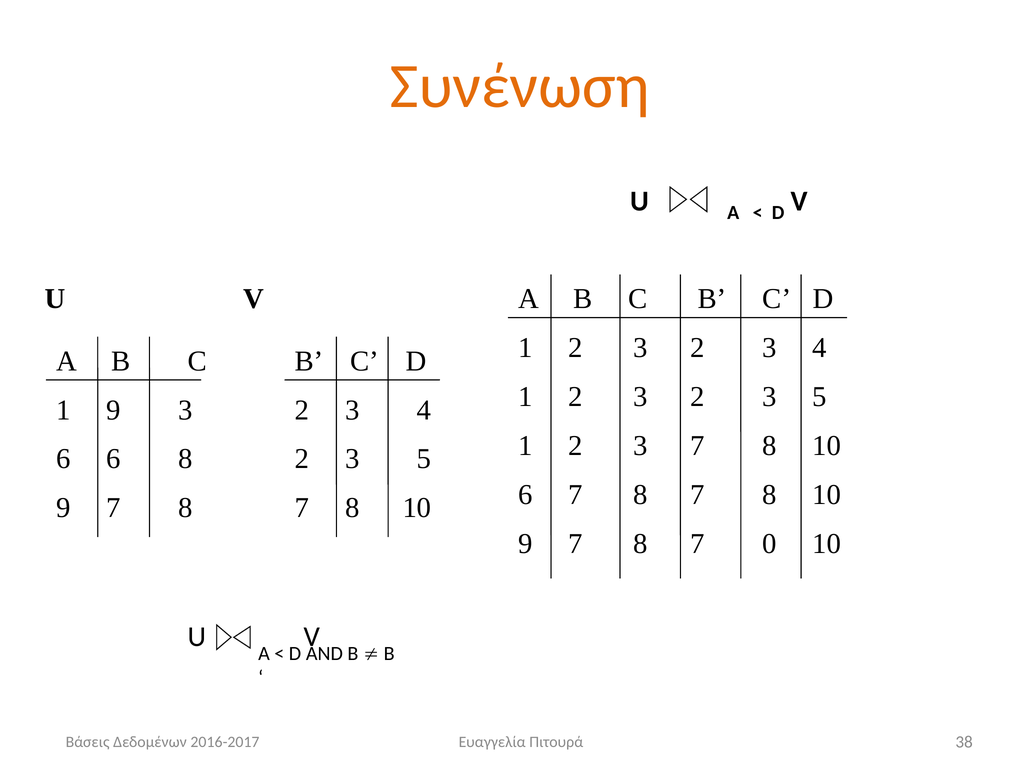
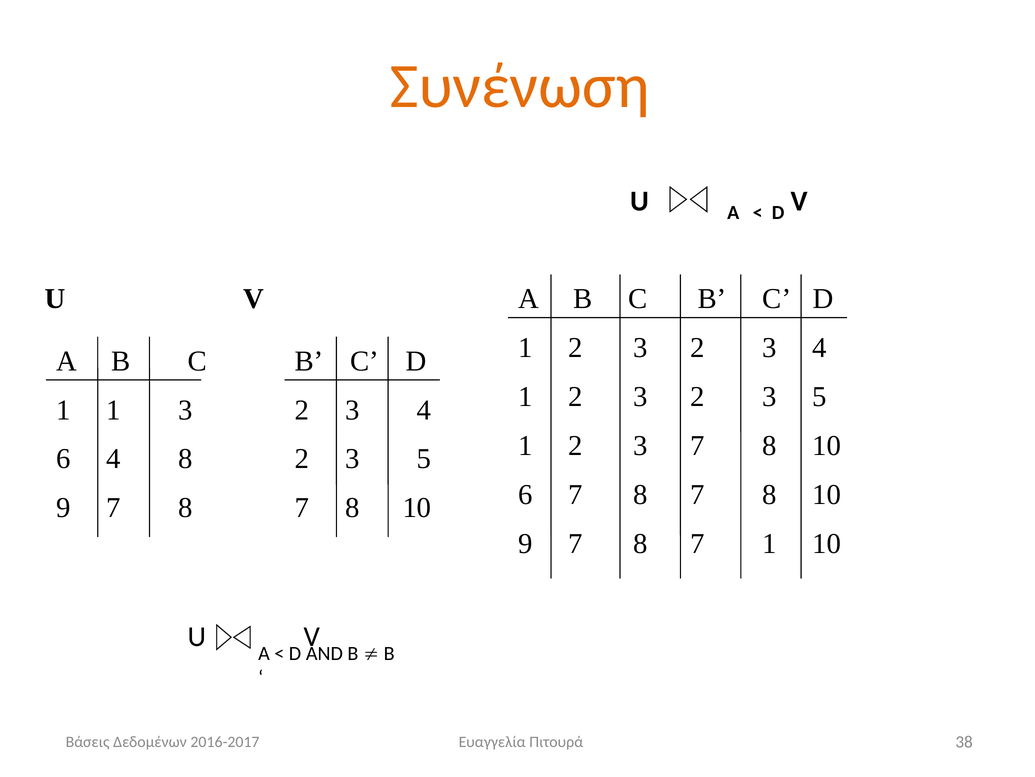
1 9: 9 -> 1
6 6: 6 -> 4
7 0: 0 -> 1
